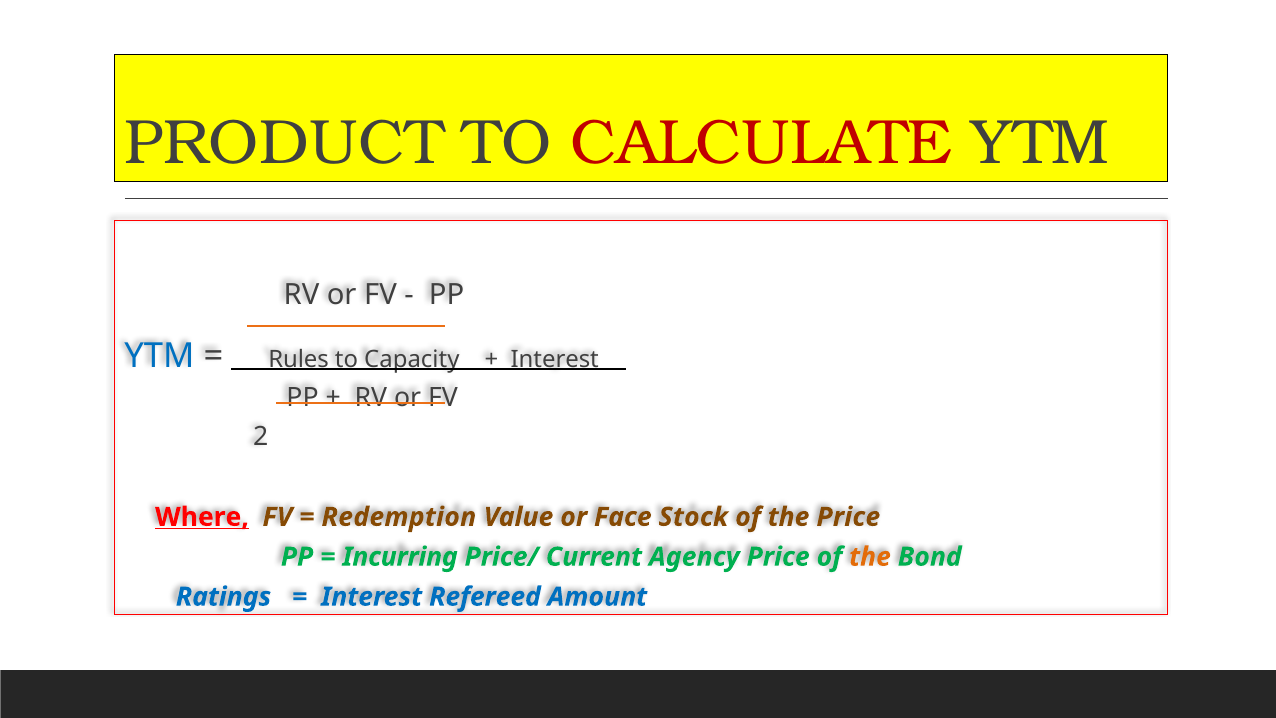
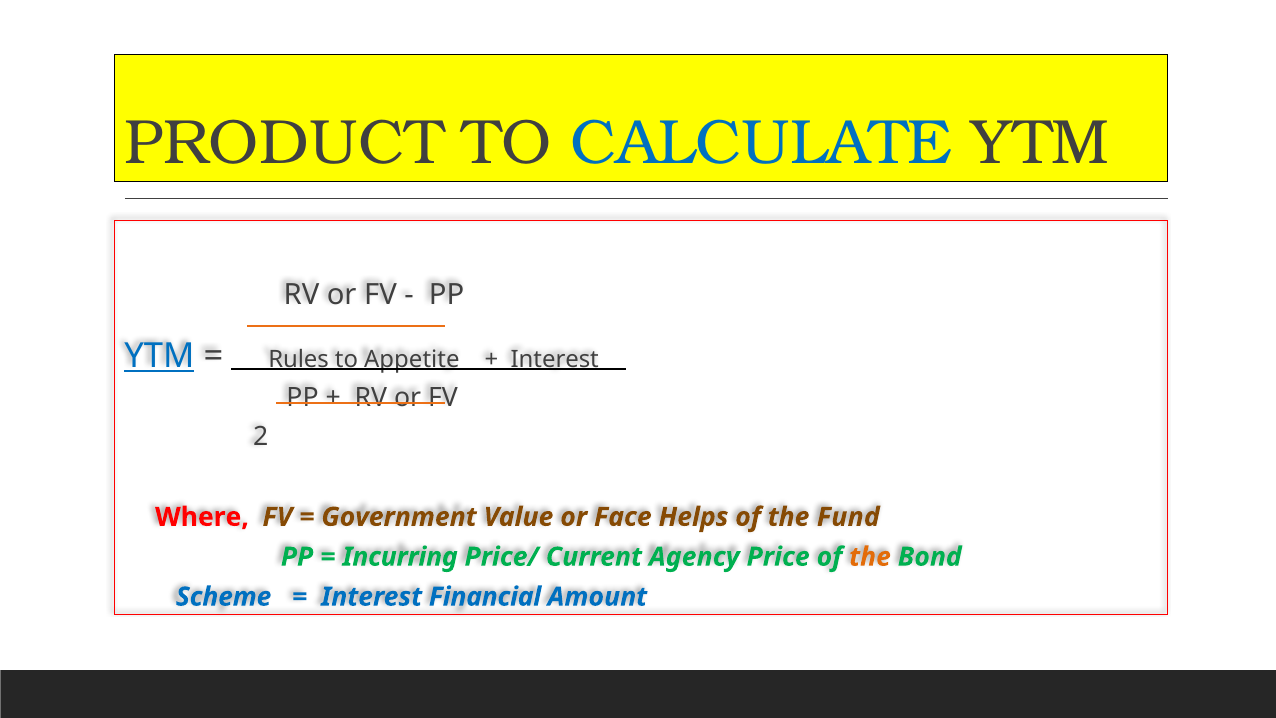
CALCULATE colour: red -> blue
YTM at (159, 356) underline: none -> present
Capacity: Capacity -> Appetite
Where underline: present -> none
Redemption: Redemption -> Government
Stock: Stock -> Helps
the Price: Price -> Fund
Ratings: Ratings -> Scheme
Refereed: Refereed -> Financial
